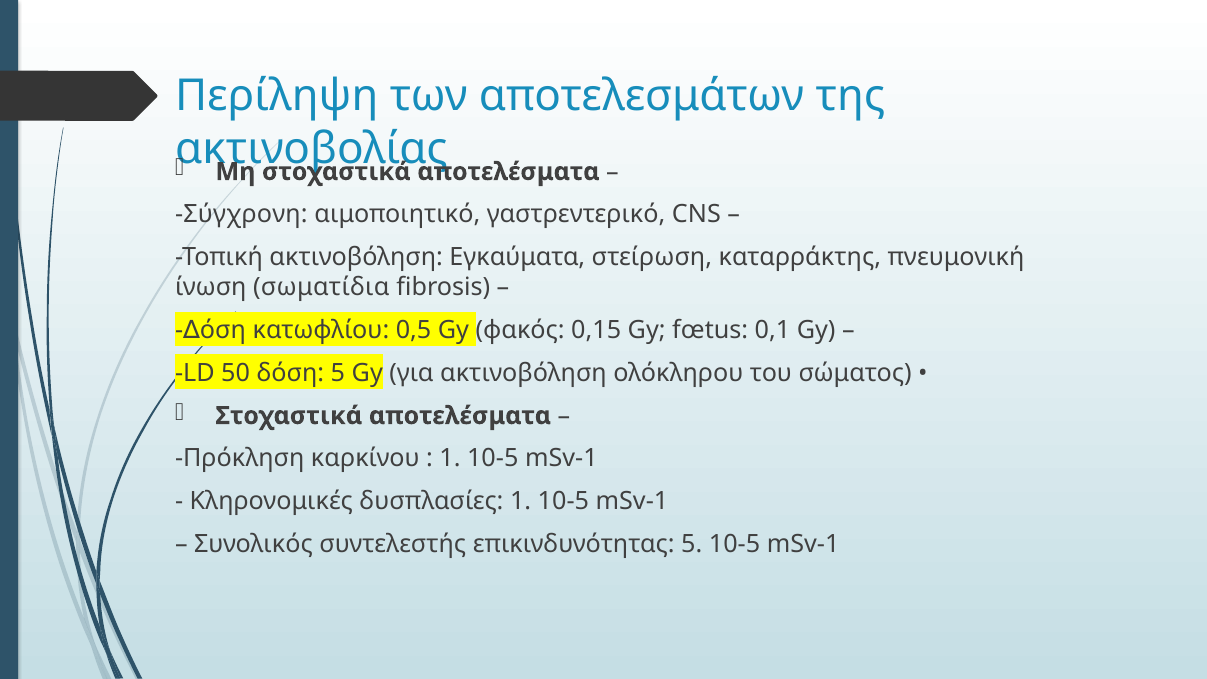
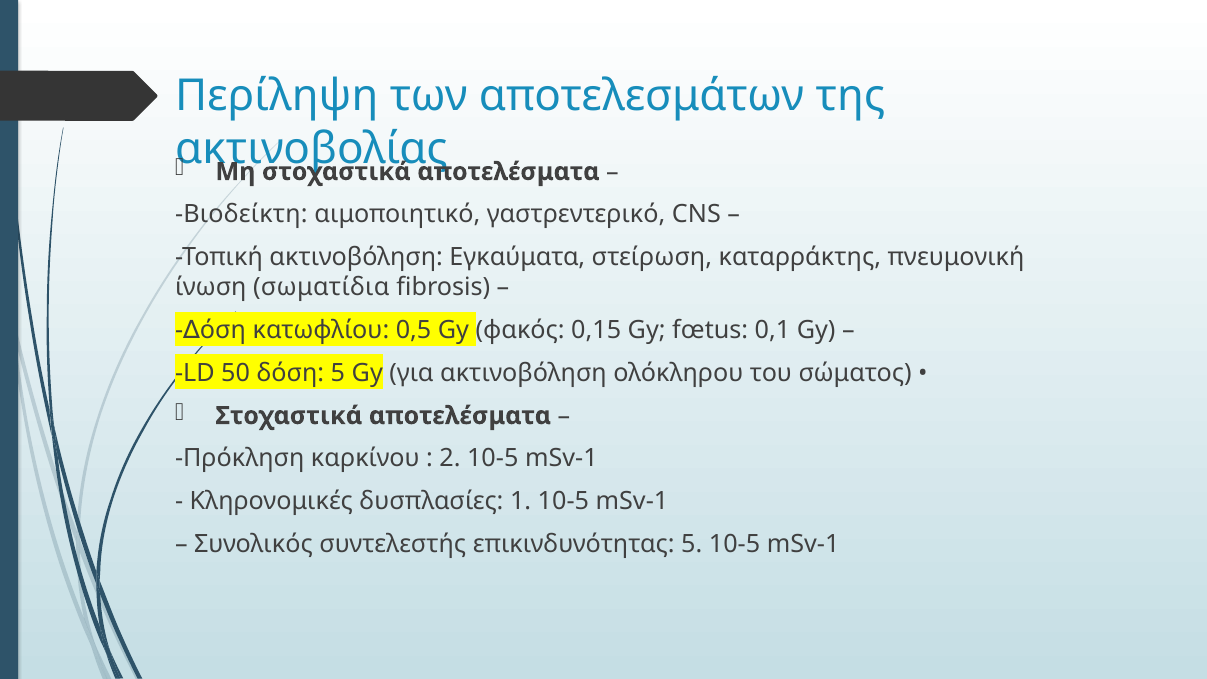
Σύγχρονη: Σύγχρονη -> Βιοδείκτη
1 at (450, 459): 1 -> 2
